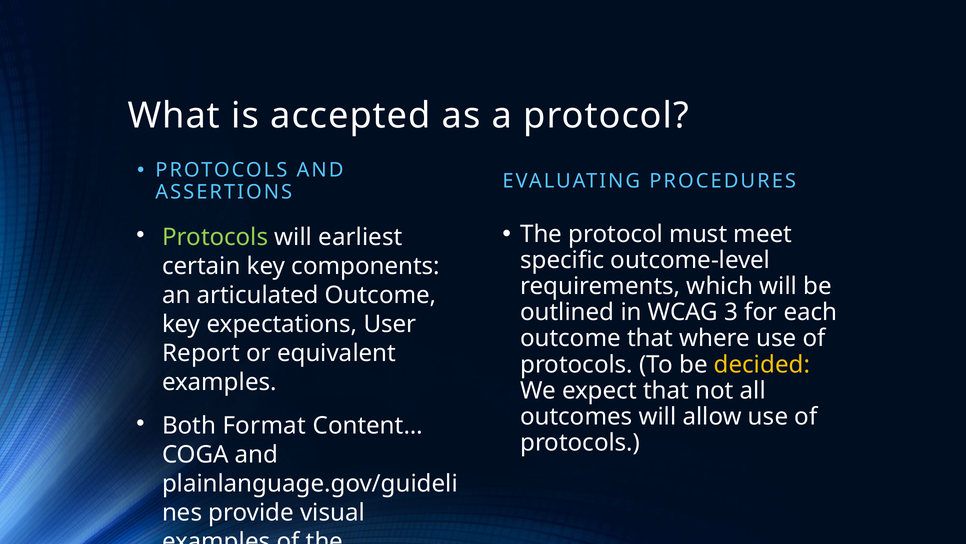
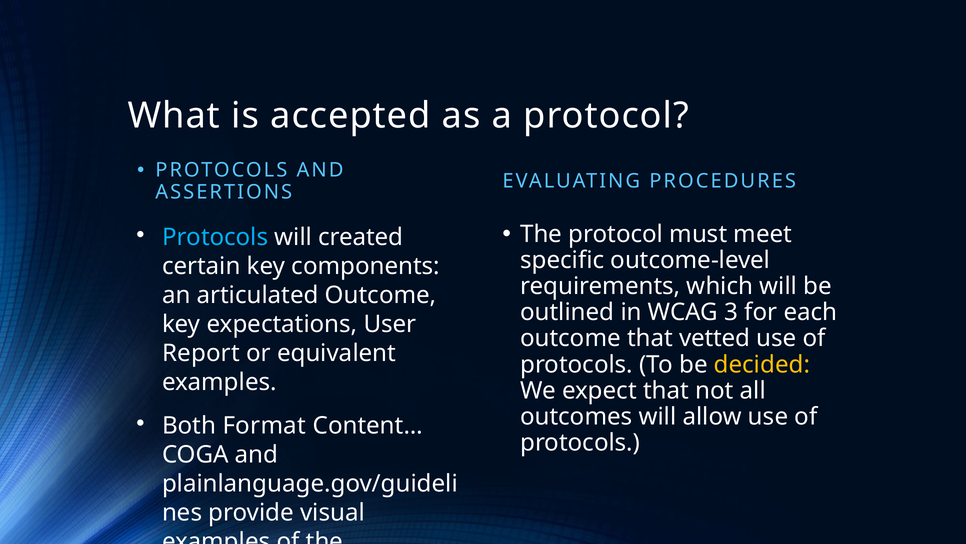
Protocols at (215, 237) colour: light green -> light blue
earliest: earliest -> created
where: where -> vetted
